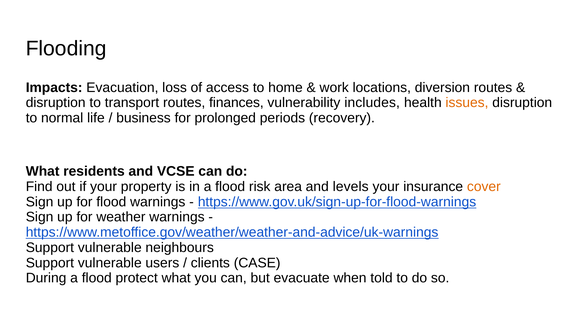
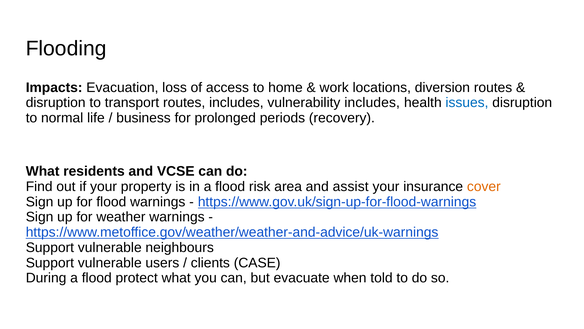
routes finances: finances -> includes
issues colour: orange -> blue
levels: levels -> assist
